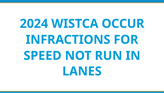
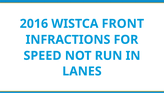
2024: 2024 -> 2016
OCCUR: OCCUR -> FRONT
